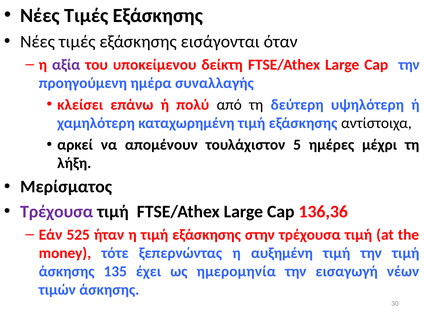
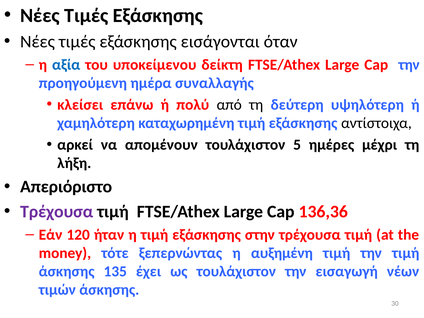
αξία colour: purple -> blue
Μερίσματος: Μερίσματος -> Απεριόριστο
525: 525 -> 120
ως ημερομηνία: ημερομηνία -> τουλάχιστον
